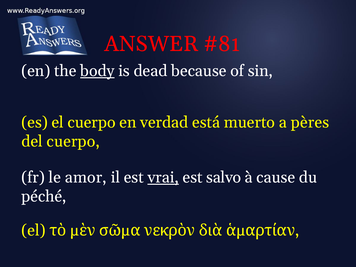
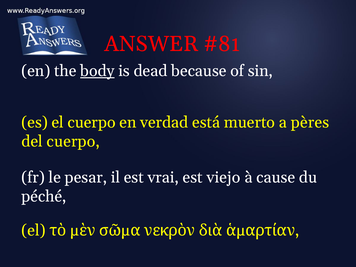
amor: amor -> pesar
vrai underline: present -> none
salvo: salvo -> viejo
